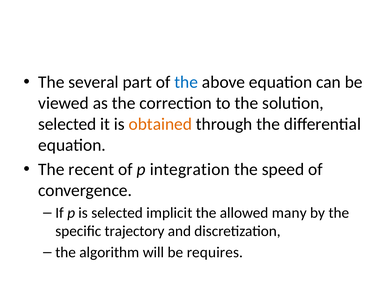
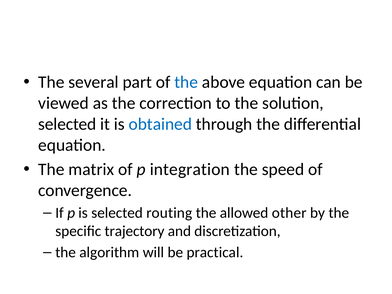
obtained colour: orange -> blue
recent: recent -> matrix
implicit: implicit -> routing
many: many -> other
requires: requires -> practical
